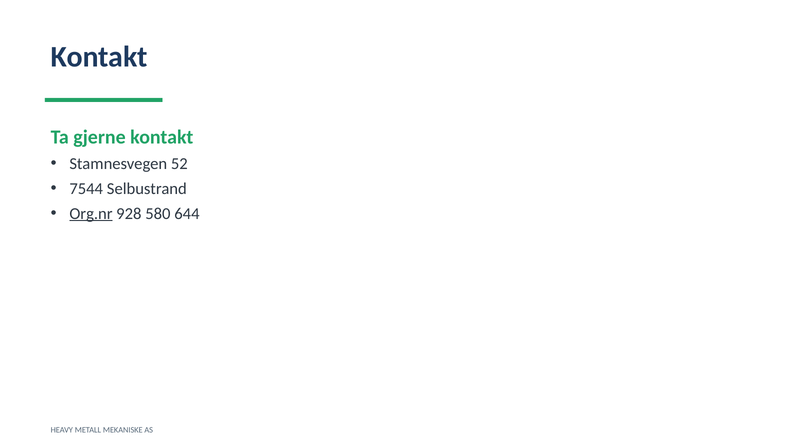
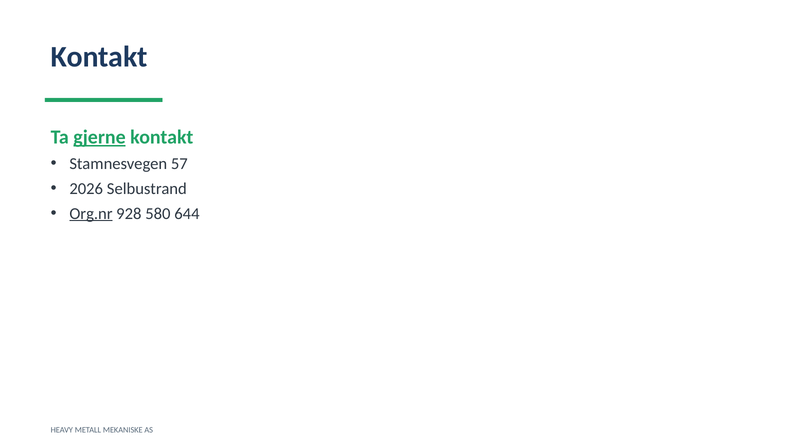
gjerne underline: none -> present
52: 52 -> 57
7544: 7544 -> 2026
